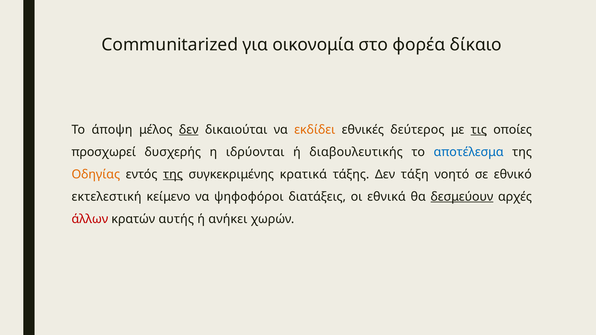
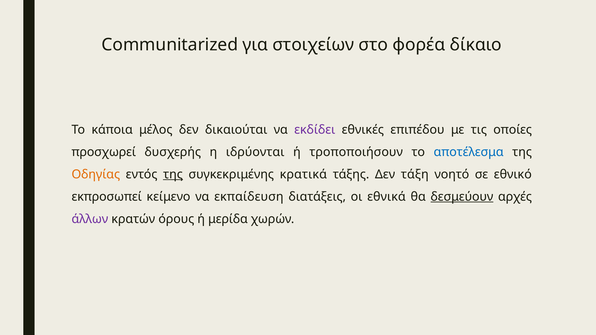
οικονομία: οικονομία -> στοιχείων
άποψη: άποψη -> κάποια
δεν at (189, 130) underline: present -> none
εκδίδει colour: orange -> purple
δεύτερος: δεύτερος -> επιπέδου
τις underline: present -> none
διαβουλευτικής: διαβουλευτικής -> τροποποιήσουν
εκτελεστική: εκτελεστική -> εκπροσωπεί
ψηφοφόροι: ψηφοφόροι -> εκπαίδευση
άλλων colour: red -> purple
αυτής: αυτής -> όρους
ανήκει: ανήκει -> μερίδα
